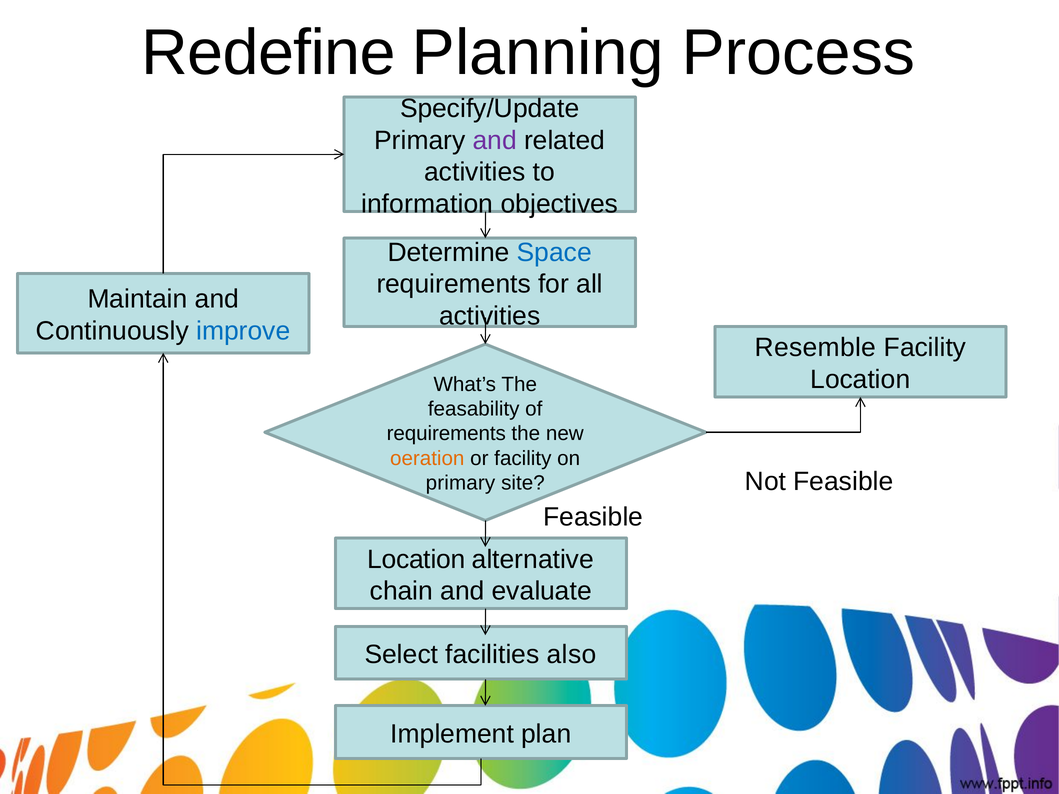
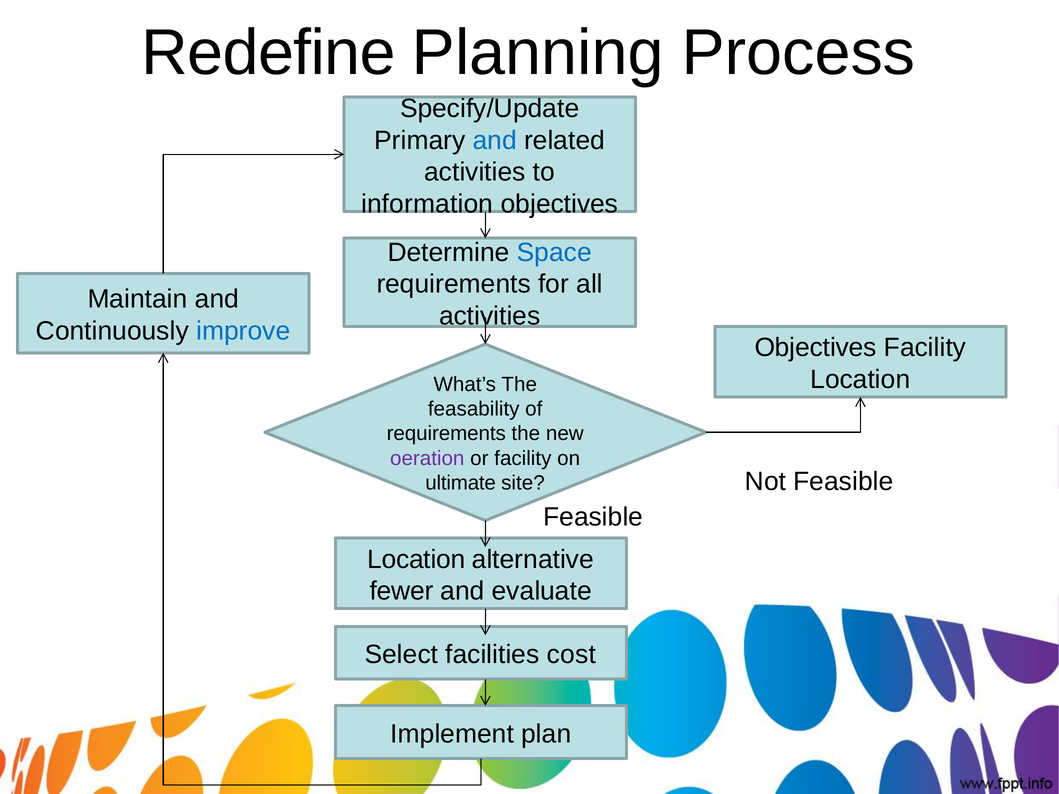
and at (495, 140) colour: purple -> blue
Resemble at (815, 348): Resemble -> Objectives
oeration colour: orange -> purple
primary at (460, 483): primary -> ultimate
chain: chain -> fewer
also: also -> cost
